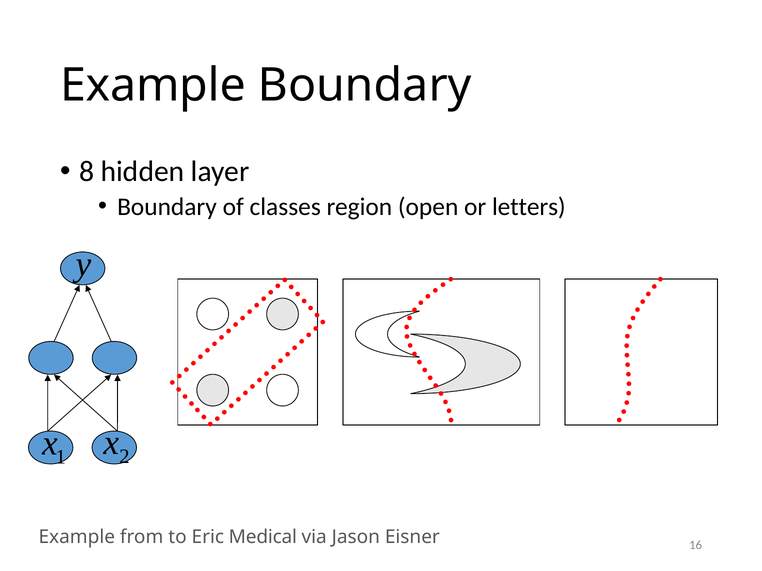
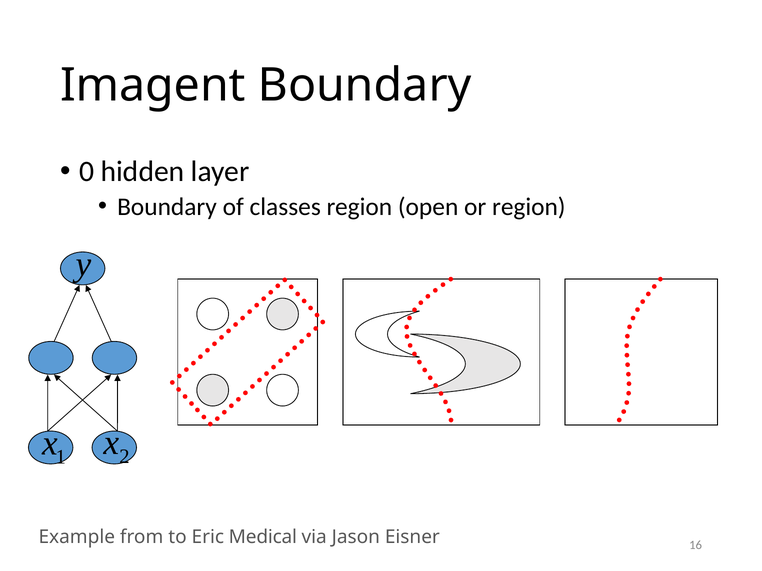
Example at (153, 85): Example -> Imagent
8: 8 -> 0
or letters: letters -> region
